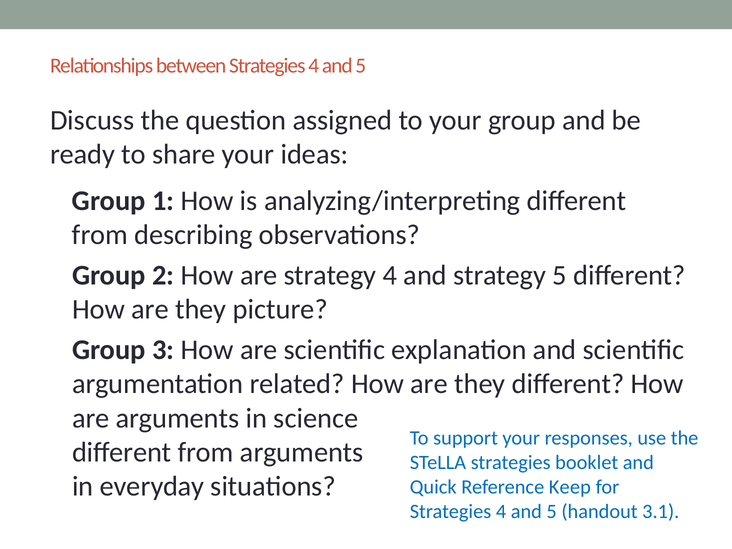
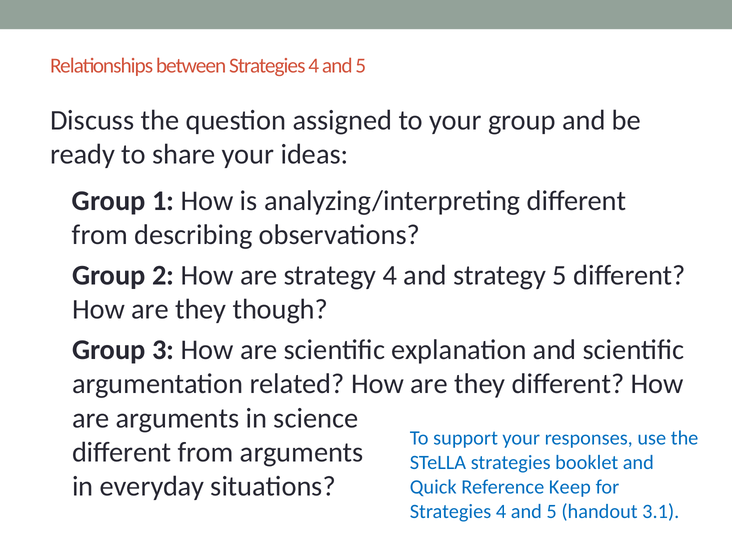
picture: picture -> though
